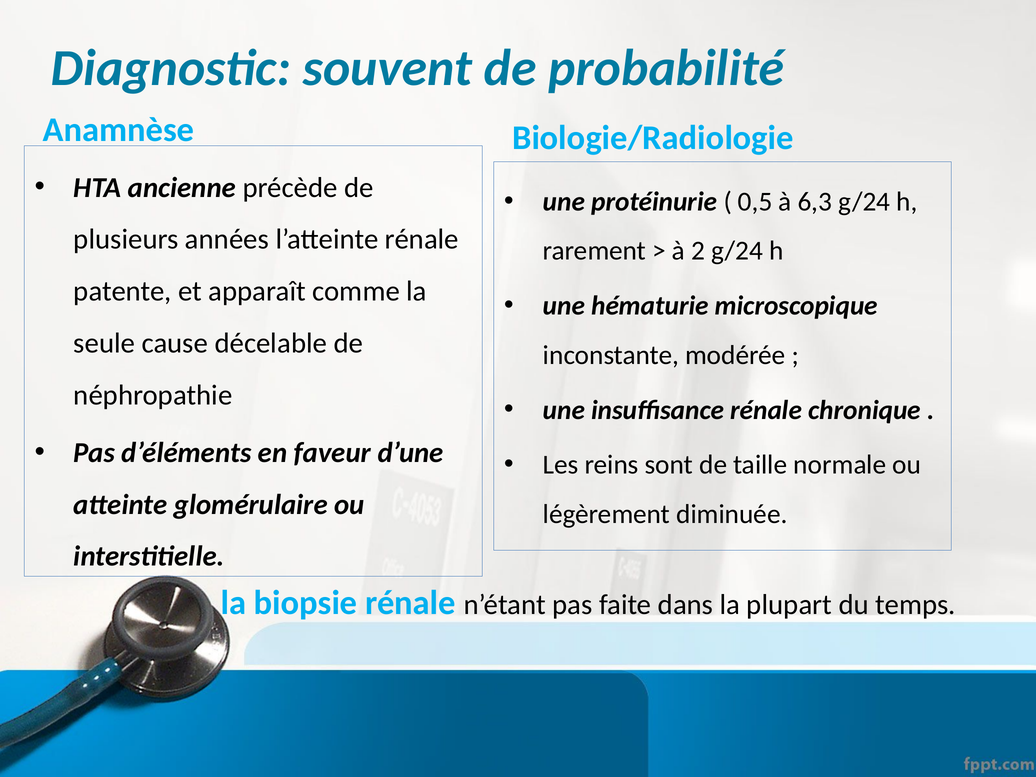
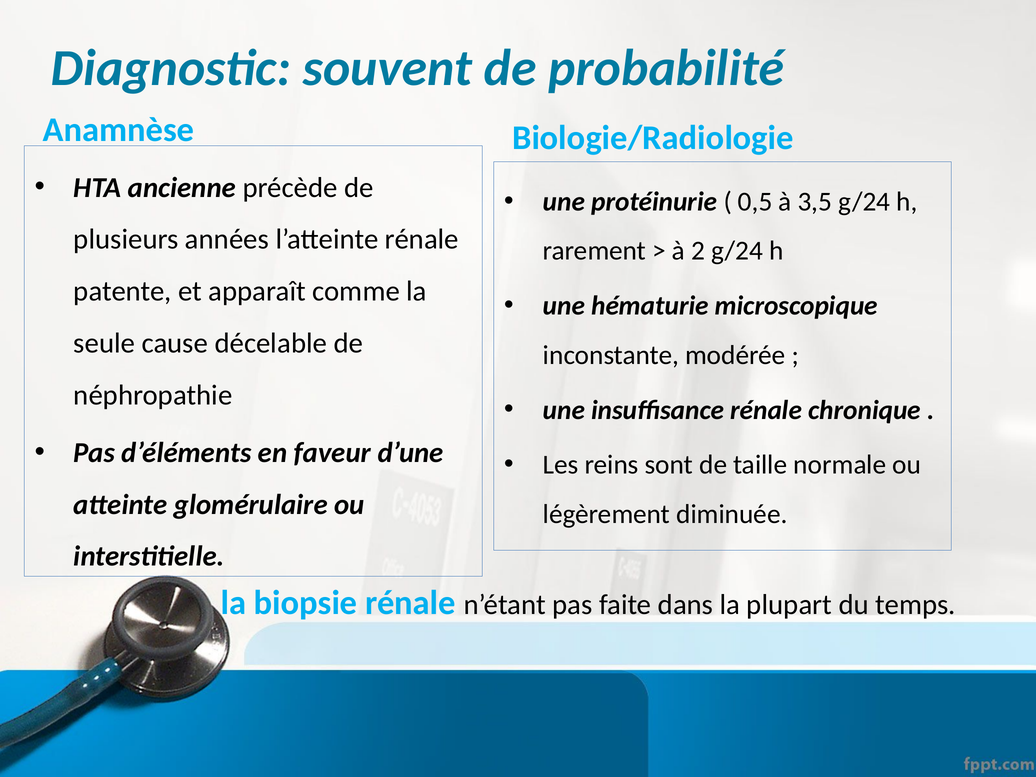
6,3: 6,3 -> 3,5
